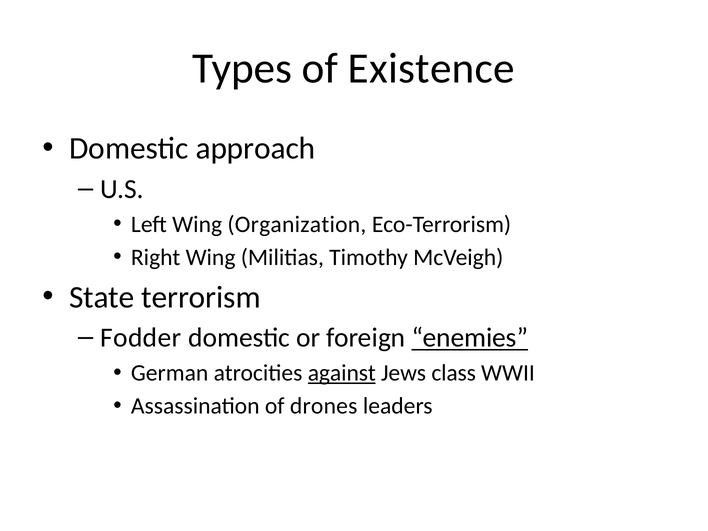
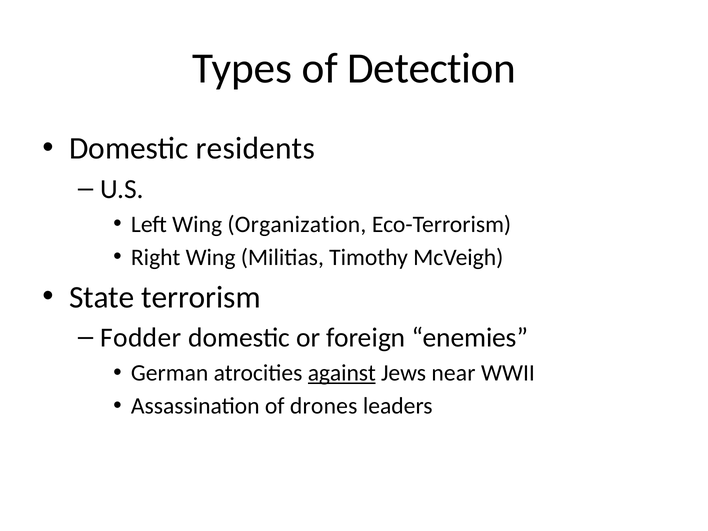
Existence: Existence -> Detection
approach: approach -> residents
enemies underline: present -> none
class: class -> near
